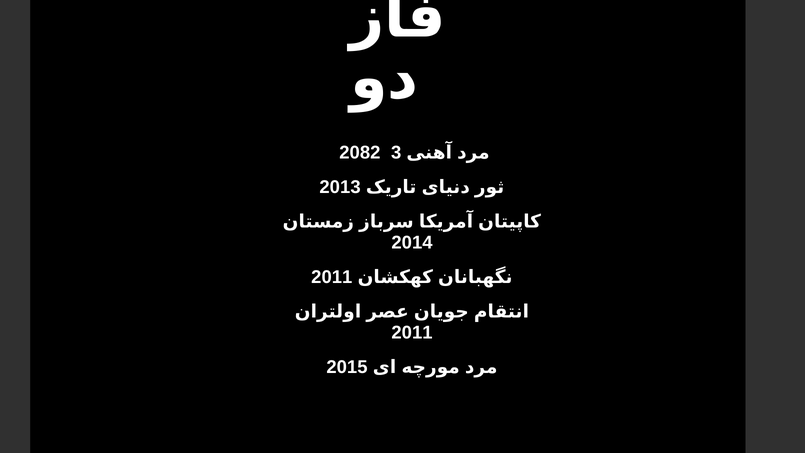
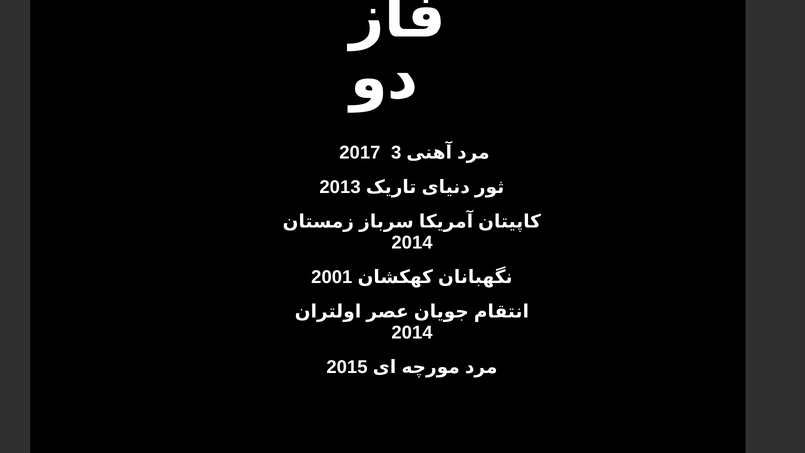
2082: 2082 -> 2017
2011 at (332, 277): 2011 -> 2001
2011 at (412, 333): 2011 -> 2014
